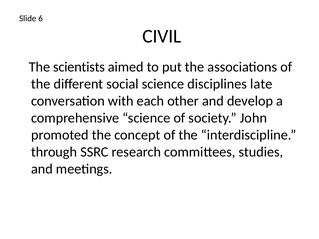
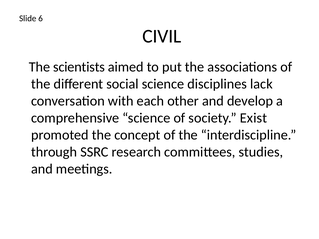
late: late -> lack
John: John -> Exist
